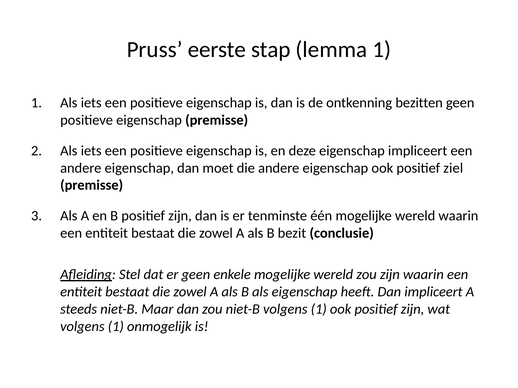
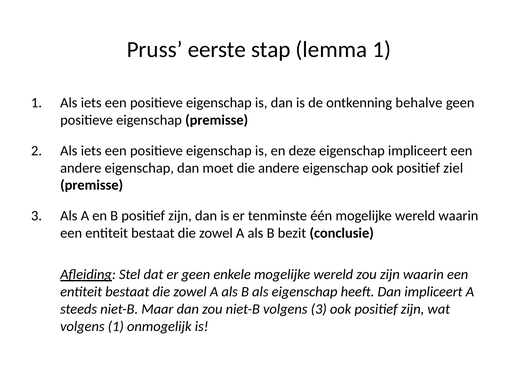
bezitten: bezitten -> behalve
niet-B volgens 1: 1 -> 3
